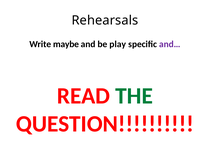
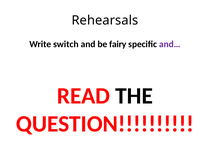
maybe: maybe -> switch
play: play -> fairy
THE colour: green -> black
